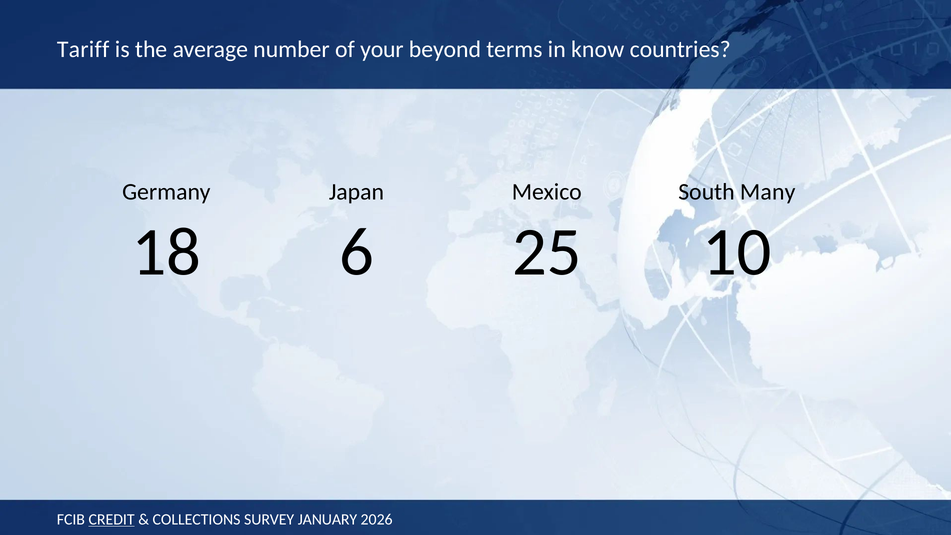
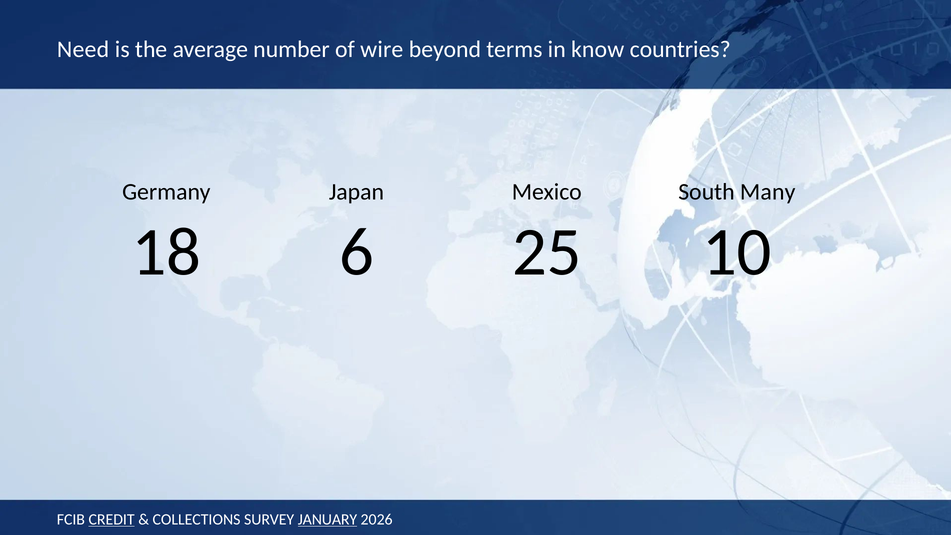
Tariff: Tariff -> Need
your: your -> wire
JANUARY underline: none -> present
